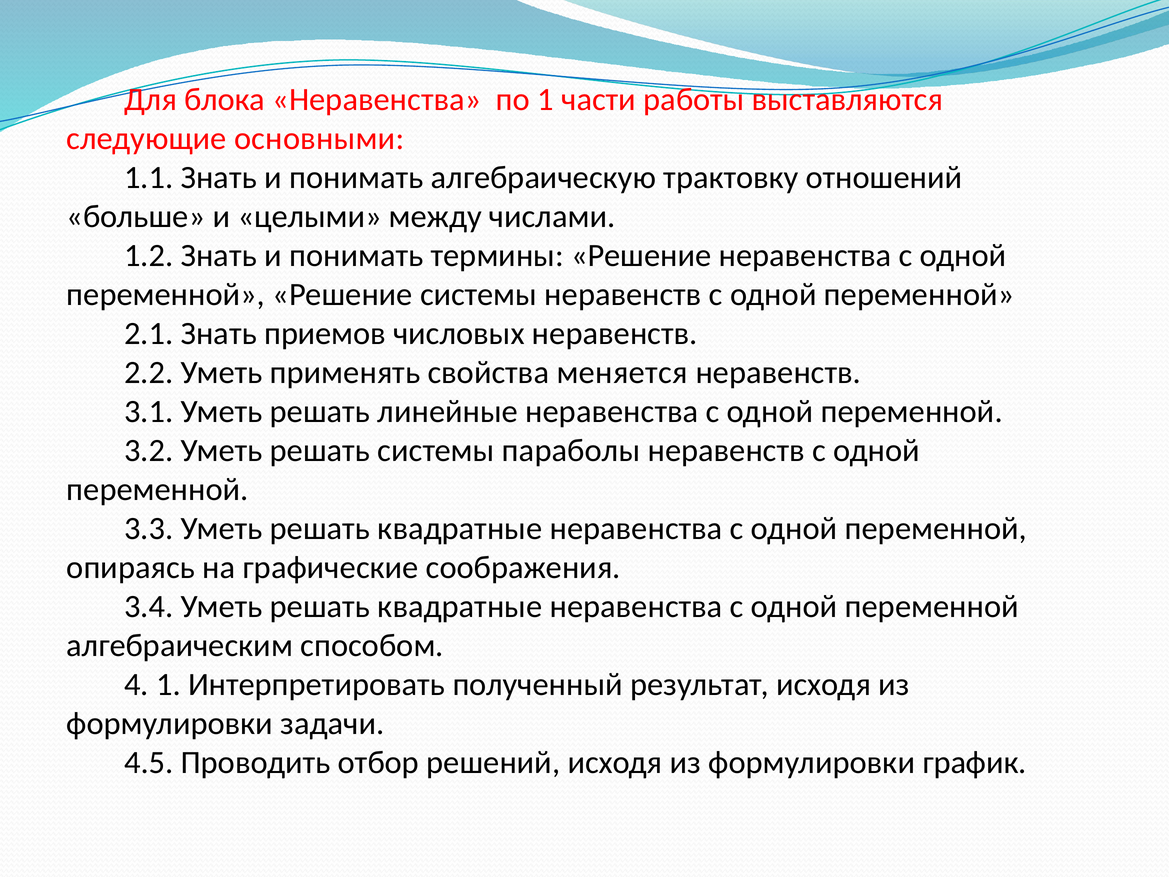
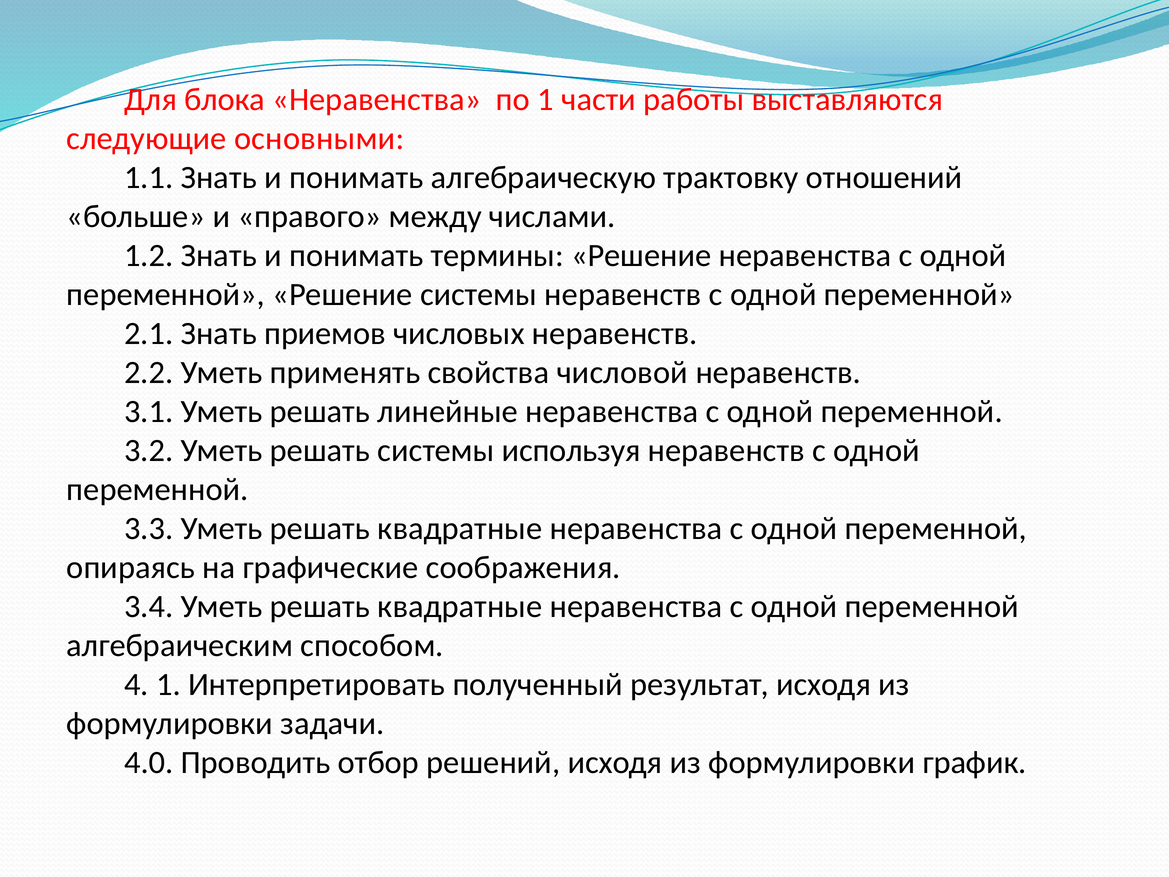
целыми: целыми -> правого
меняется: меняется -> числовой
параболы: параболы -> используя
4.5: 4.5 -> 4.0
